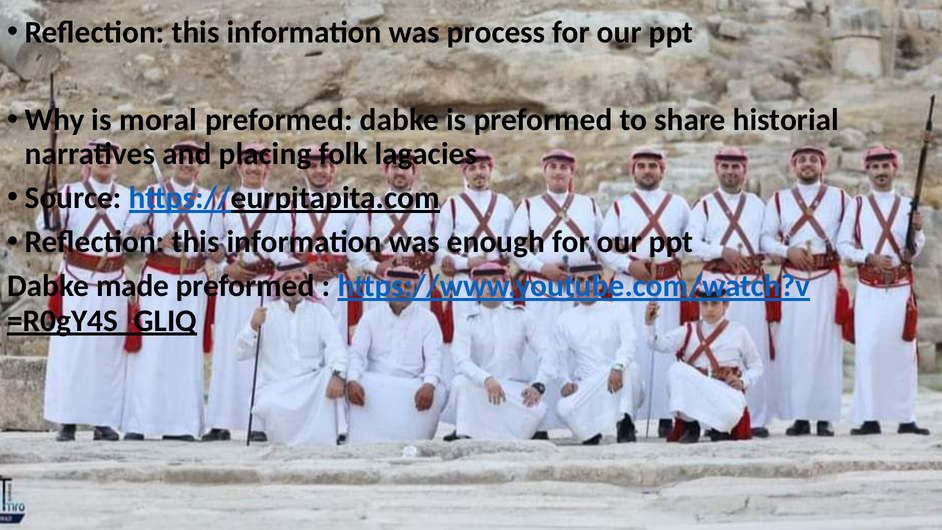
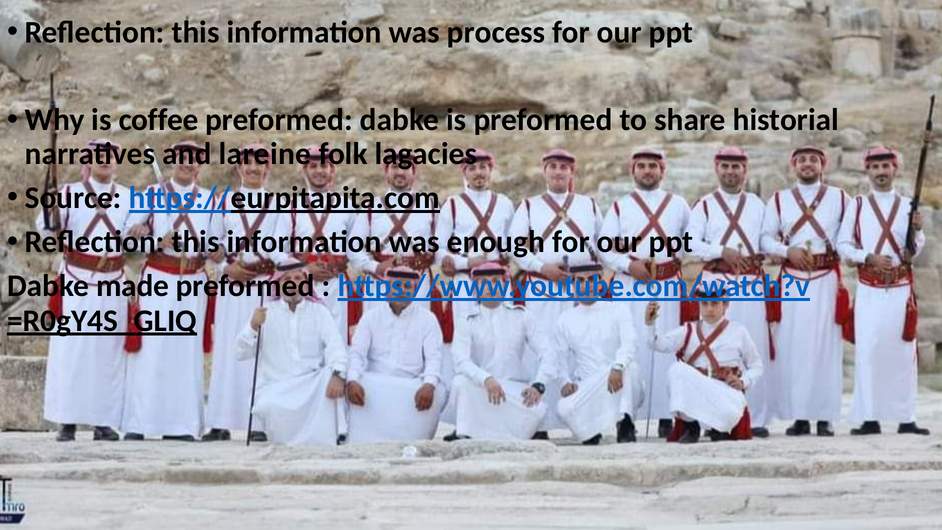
moral: moral -> coffee
placing: placing -> lareine
